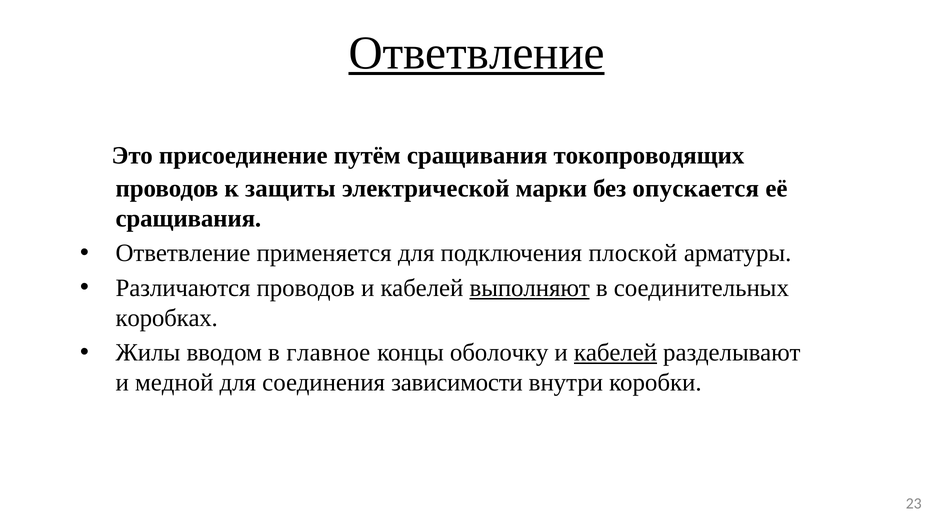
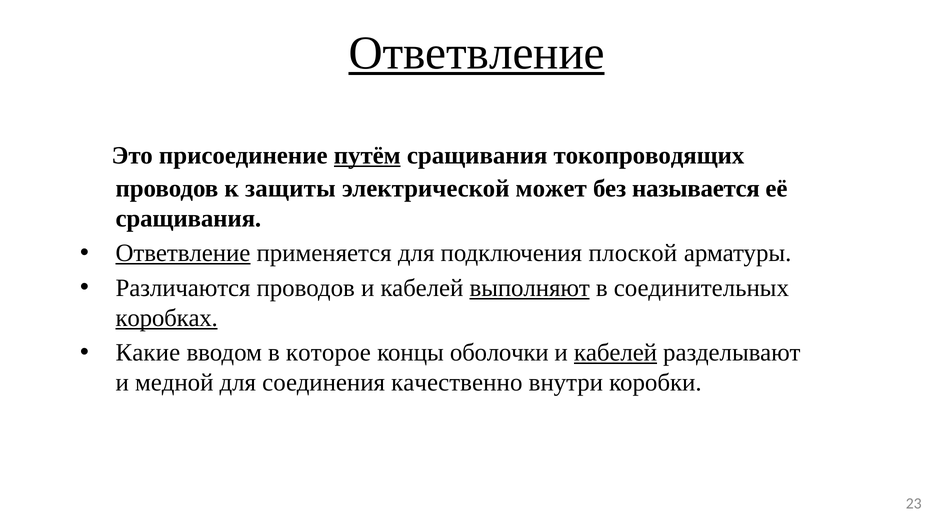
путём underline: none -> present
марки: марки -> может
опускается: опускается -> называется
Ответвление at (183, 254) underline: none -> present
коробках underline: none -> present
Жилы: Жилы -> Какие
главное: главное -> которое
оболочку: оболочку -> оболочки
зависимости: зависимости -> качественно
